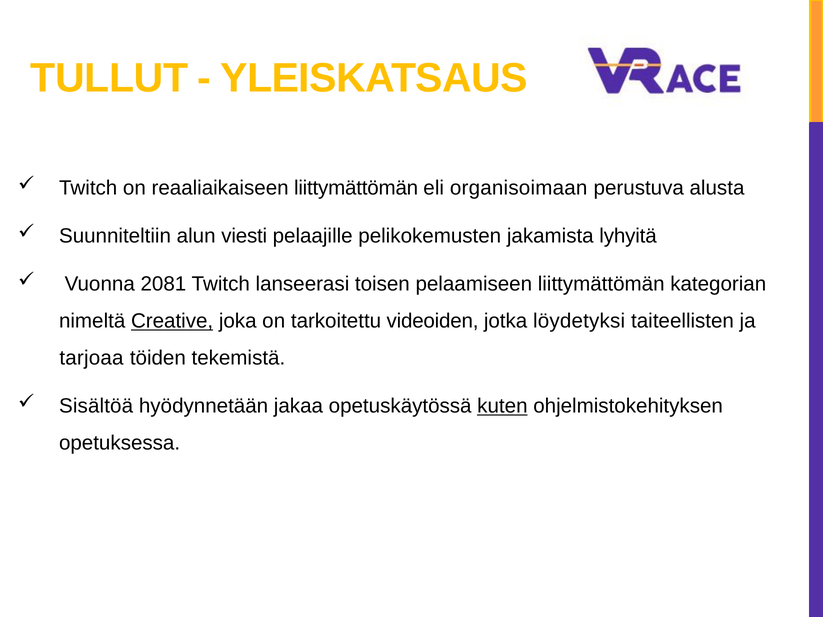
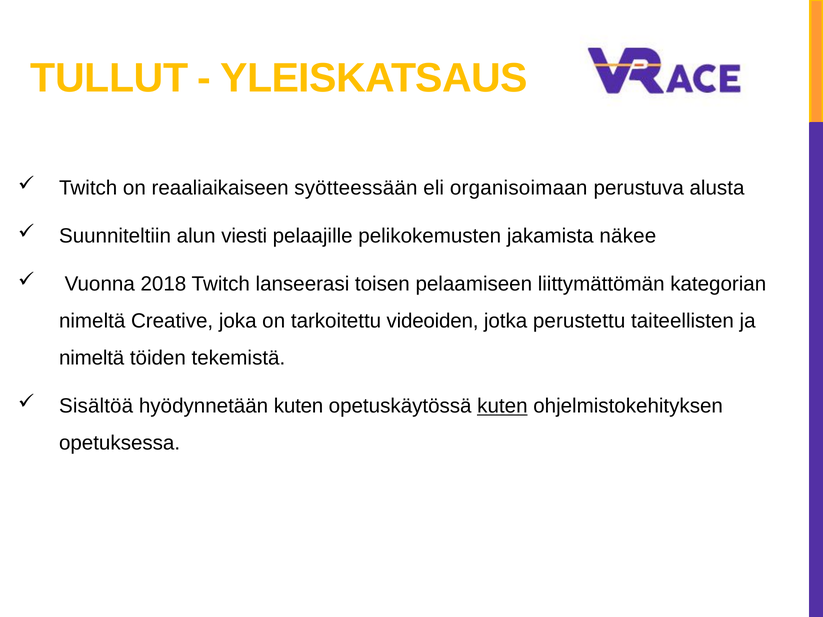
reaaliaikaiseen liittymättömän: liittymättömän -> syötteessään
lyhyitä: lyhyitä -> näkee
2081: 2081 -> 2018
Creative underline: present -> none
löydetyksi: löydetyksi -> perustettu
tarjoaa at (91, 358): tarjoaa -> nimeltä
hyödynnetään jakaa: jakaa -> kuten
